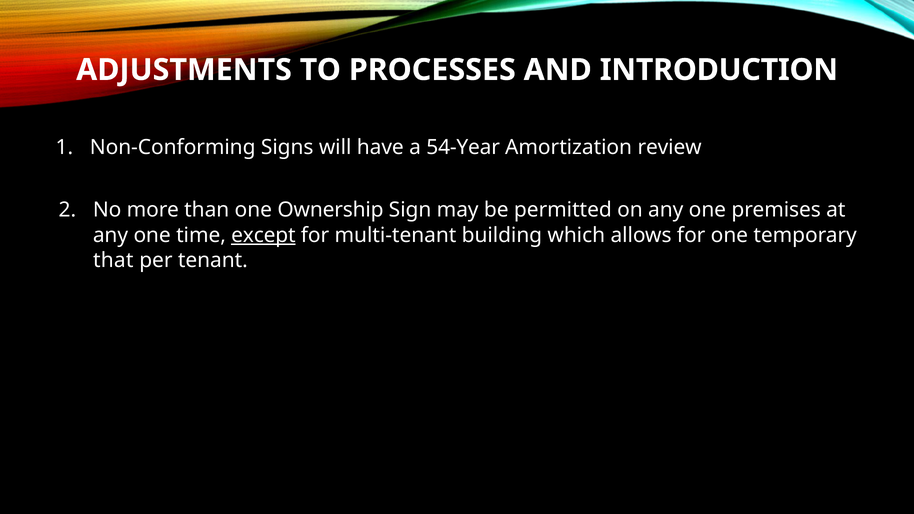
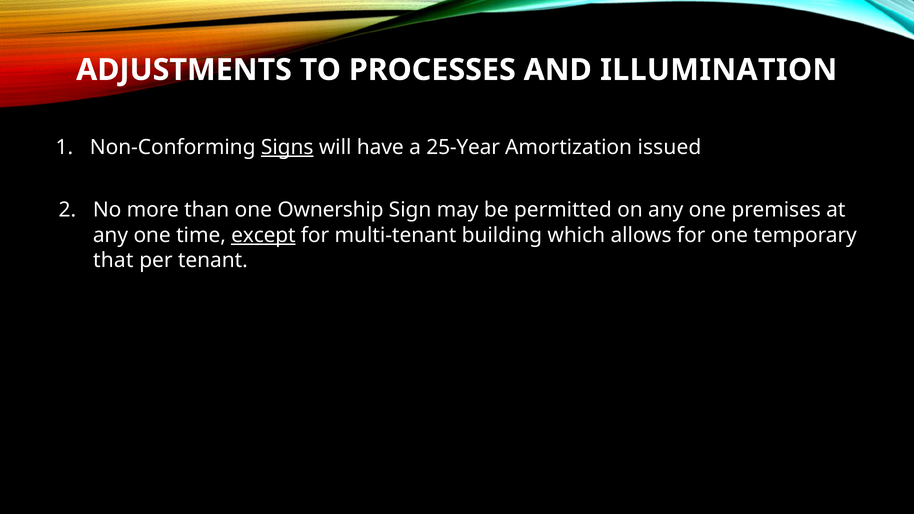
INTRODUCTION: INTRODUCTION -> ILLUMINATION
Signs underline: none -> present
54-Year: 54-Year -> 25-Year
review: review -> issued
